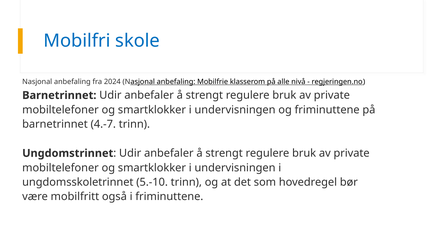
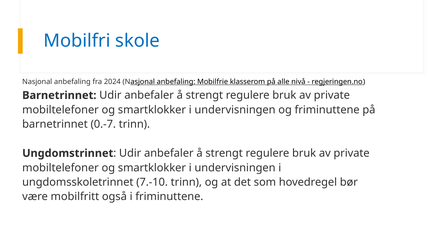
4.-7: 4.-7 -> 0.-7
5.-10: 5.-10 -> 7.-10
